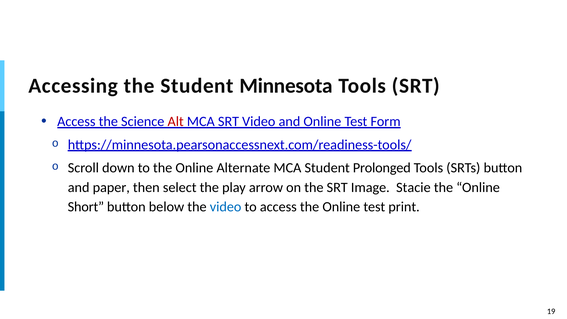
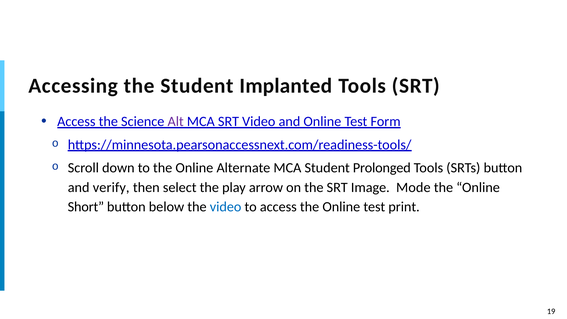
Minnesota: Minnesota -> Implanted
Alt colour: red -> purple
paper: paper -> verify
Stacie: Stacie -> Mode
